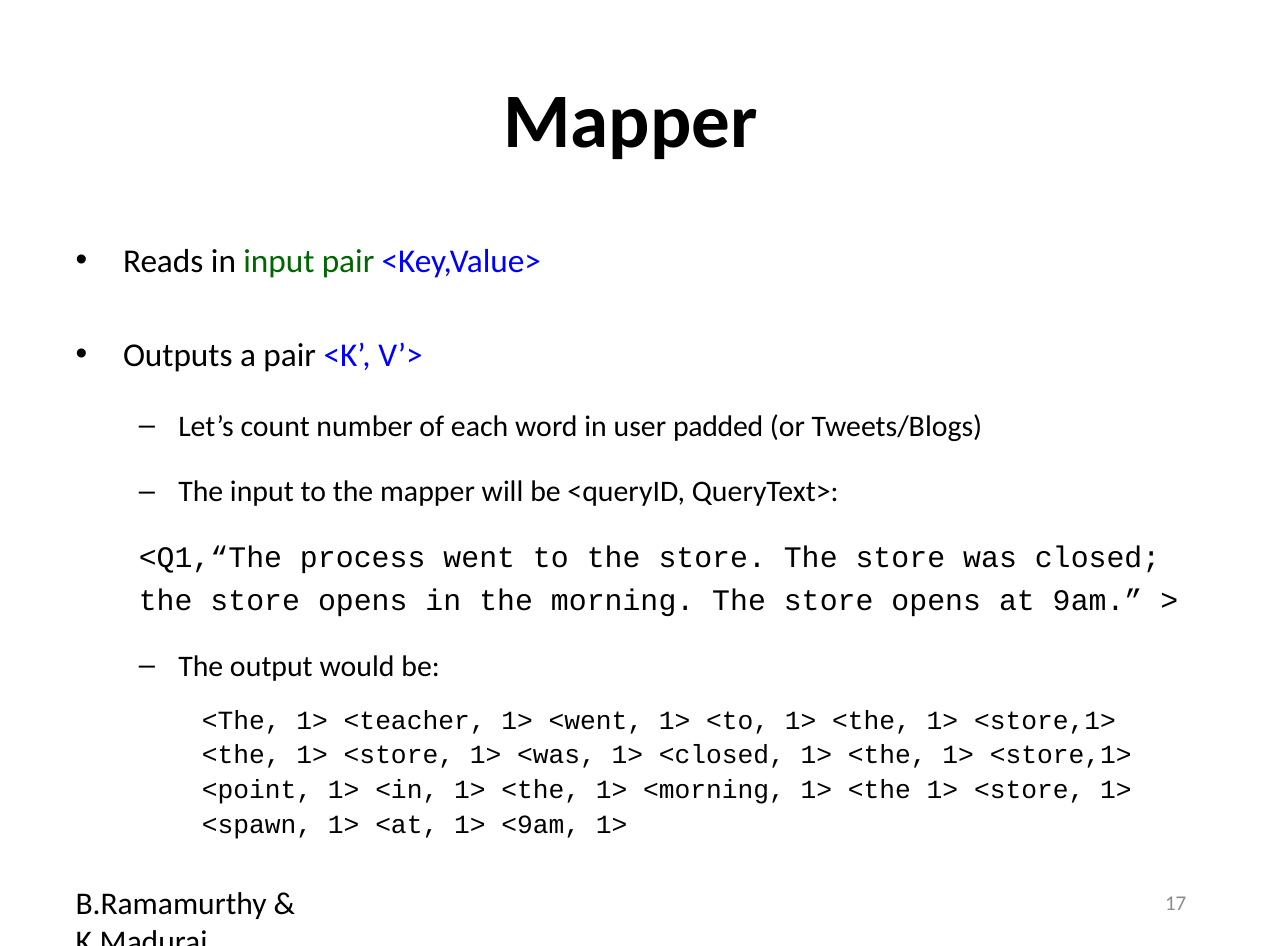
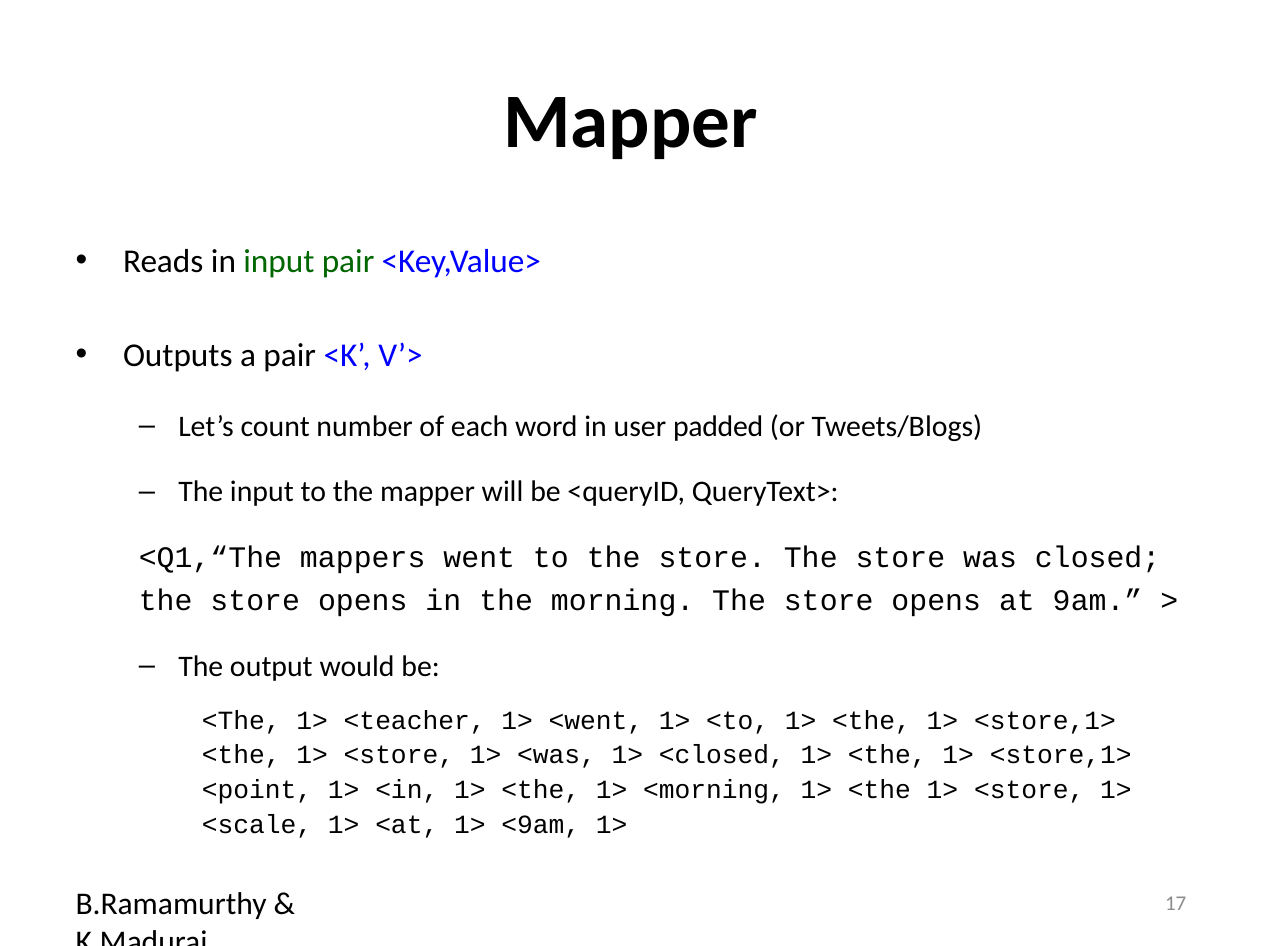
process: process -> mappers
<spawn: <spawn -> <scale
